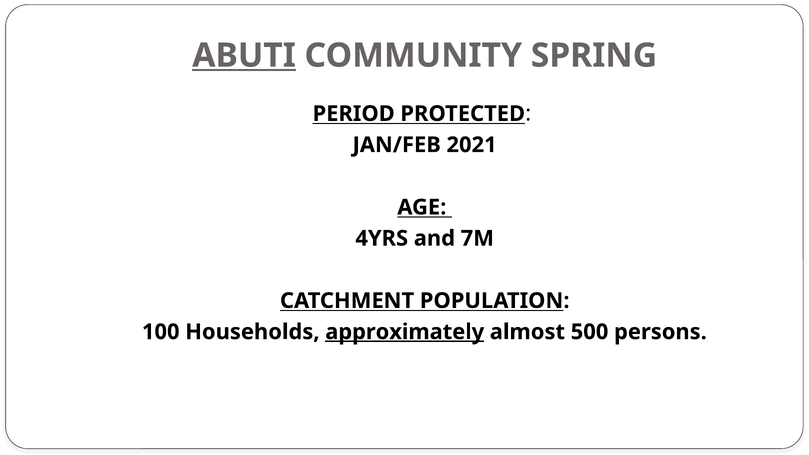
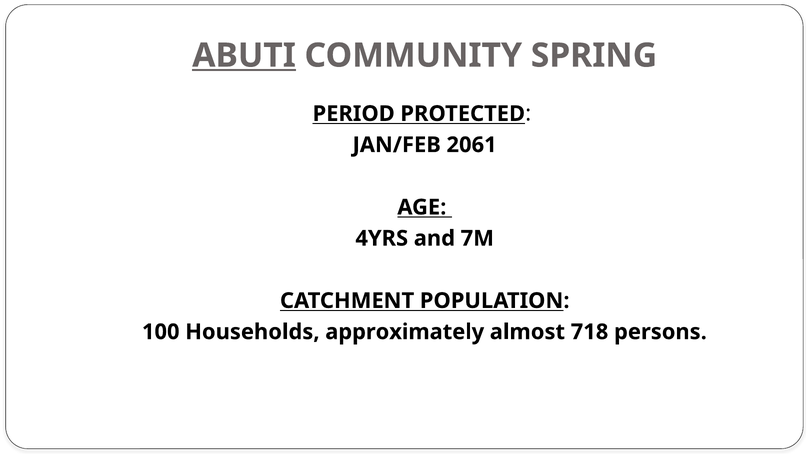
2021: 2021 -> 2061
approximately underline: present -> none
500: 500 -> 718
